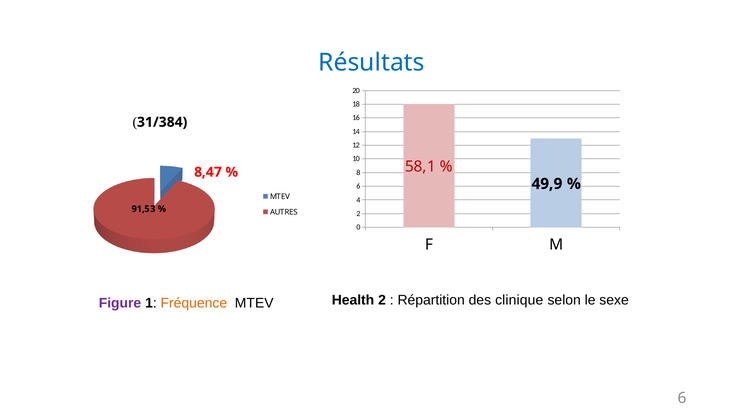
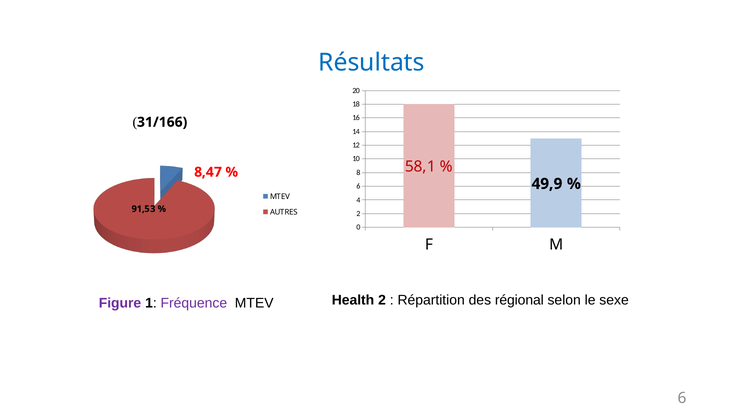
31/384: 31/384 -> 31/166
clinique: clinique -> régional
Fréquence colour: orange -> purple
